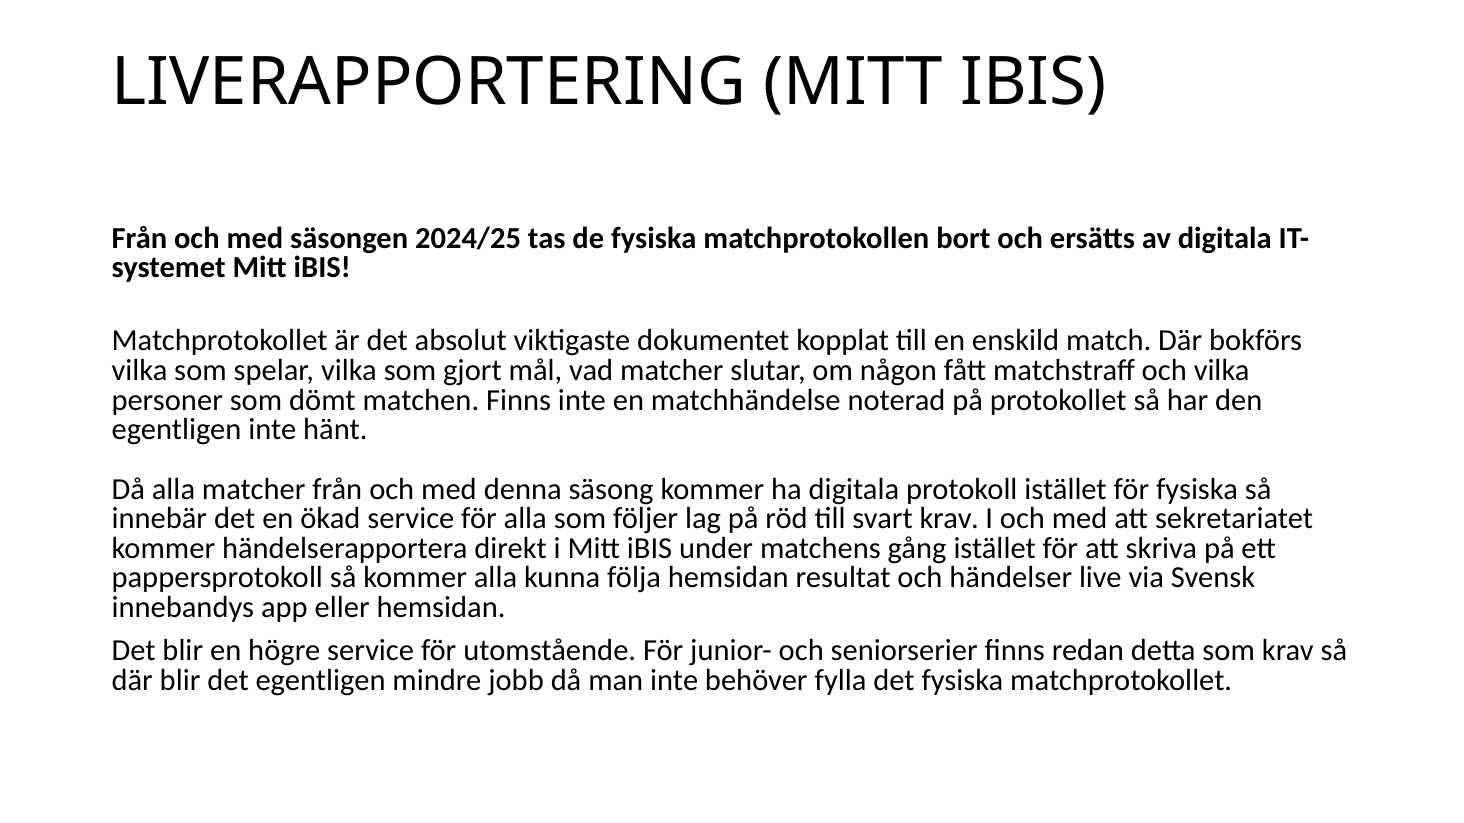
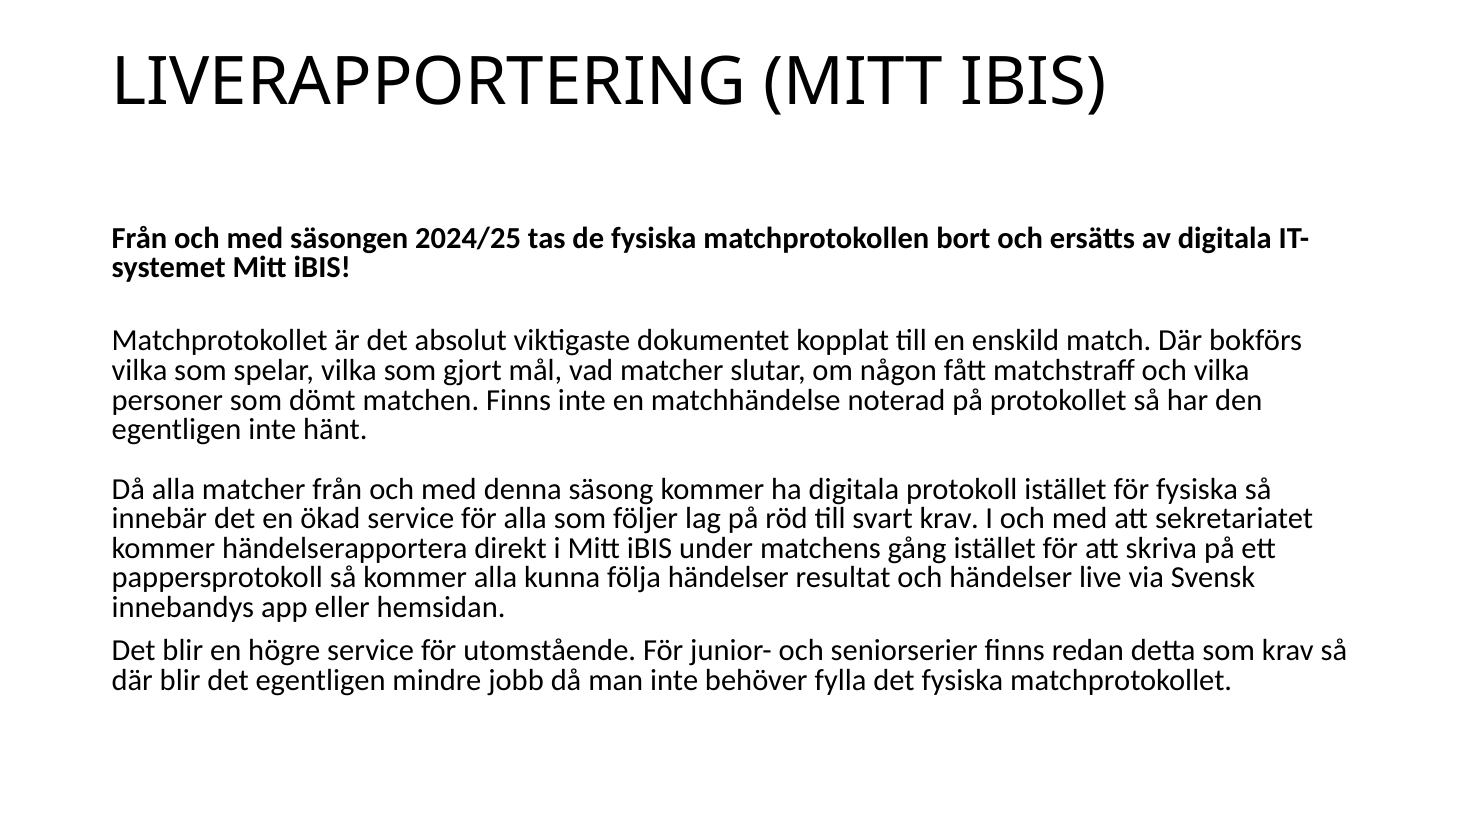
följa hemsidan: hemsidan -> händelser
